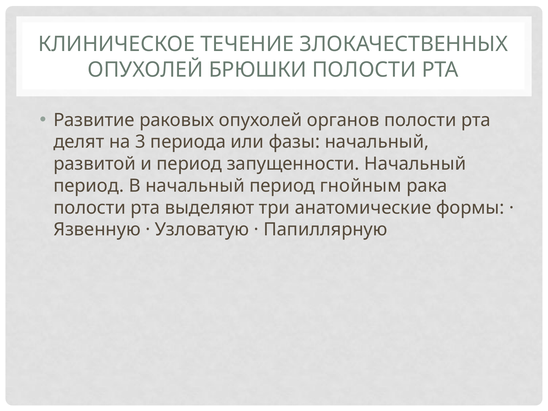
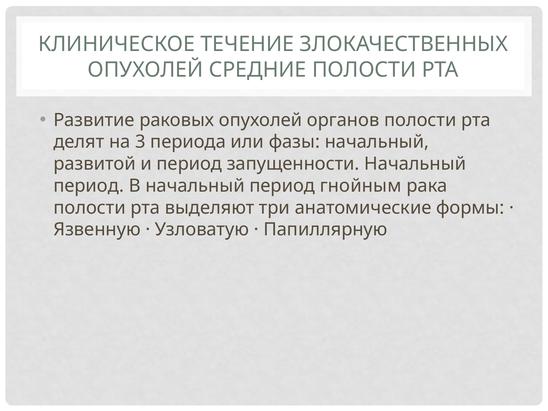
БРЮШКИ: БРЮШКИ -> СРЕДНИЕ
